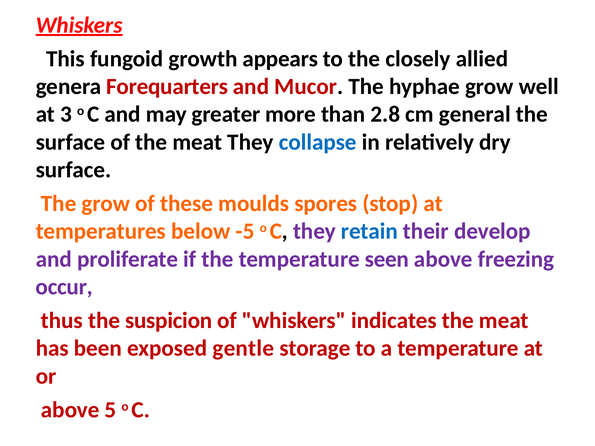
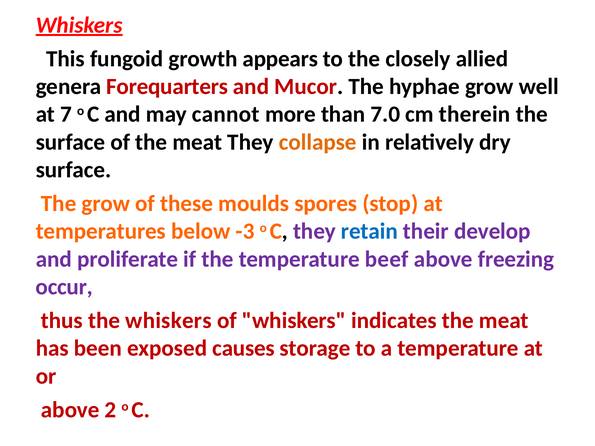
3: 3 -> 7
greater: greater -> cannot
2.8: 2.8 -> 7.0
general: general -> therein
collapse colour: blue -> orange
-5: -5 -> -3
seen: seen -> beef
the suspicion: suspicion -> whiskers
gentle: gentle -> causes
5: 5 -> 2
